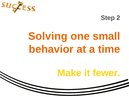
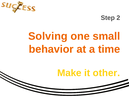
fewer: fewer -> other
